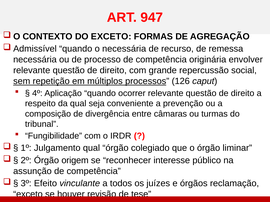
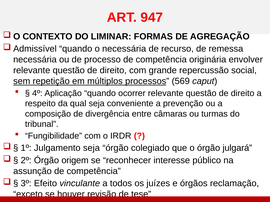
DO EXCETO: EXCETO -> LIMINAR
126: 126 -> 569
Julgamento qual: qual -> seja
liminar: liminar -> julgará
